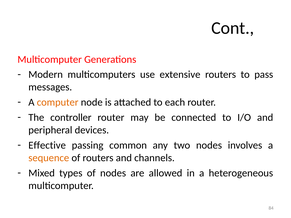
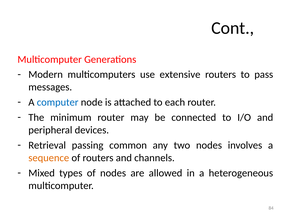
computer colour: orange -> blue
controller: controller -> minimum
Effective: Effective -> Retrieval
